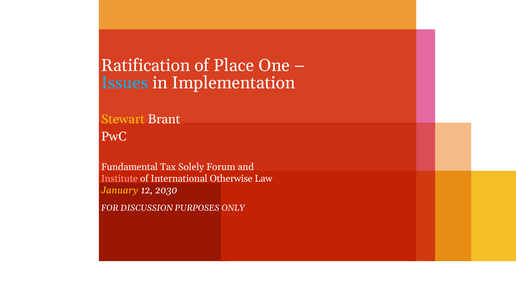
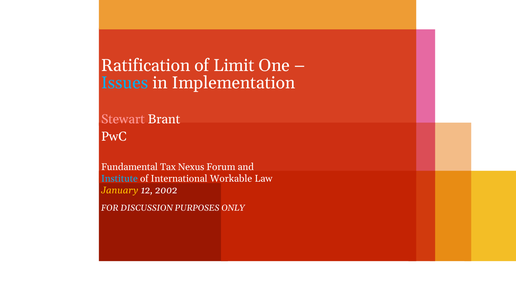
Place: Place -> Limit
Stewart colour: yellow -> pink
Solely: Solely -> Nexus
Institute colour: pink -> light blue
Otherwise: Otherwise -> Workable
2030: 2030 -> 2002
